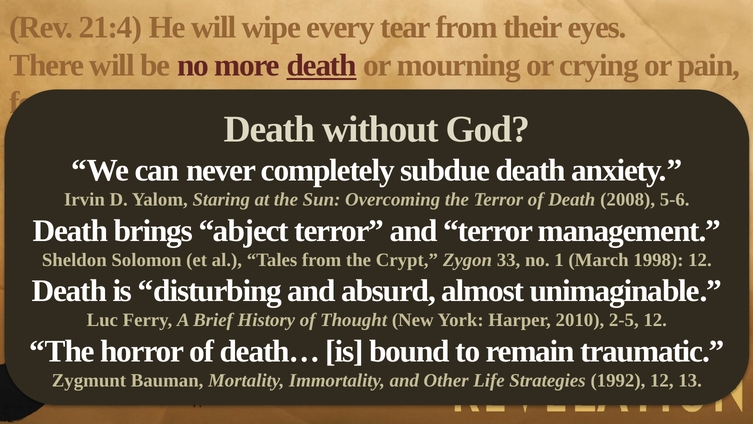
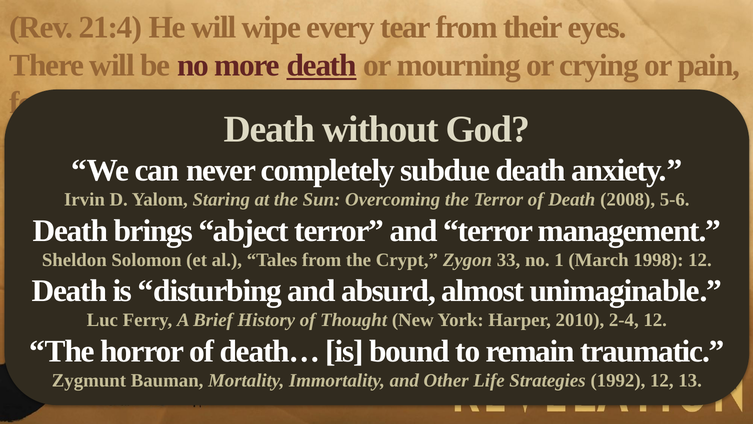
2-5: 2-5 -> 2-4
